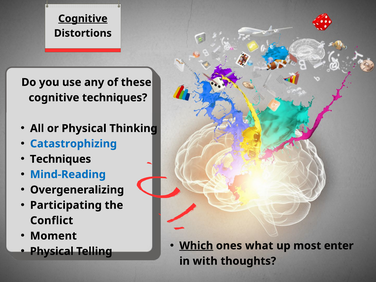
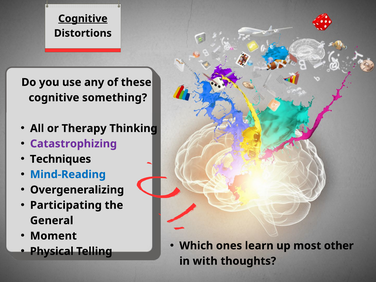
cognitive techniques: techniques -> something
or Physical: Physical -> Therapy
Catastrophizing colour: blue -> purple
Conflict: Conflict -> General
Which underline: present -> none
what: what -> learn
enter: enter -> other
